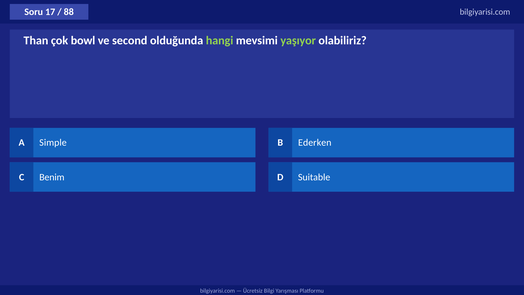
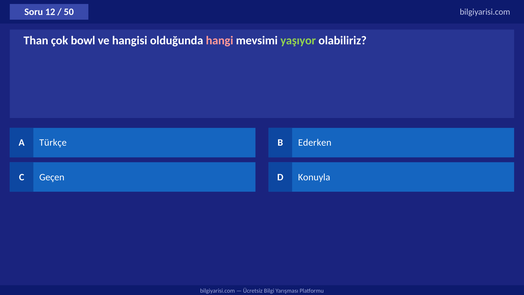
17: 17 -> 12
88: 88 -> 50
second: second -> hangisi
hangi colour: light green -> pink
Simple: Simple -> Türkçe
Benim: Benim -> Geçen
Suitable: Suitable -> Konuyla
